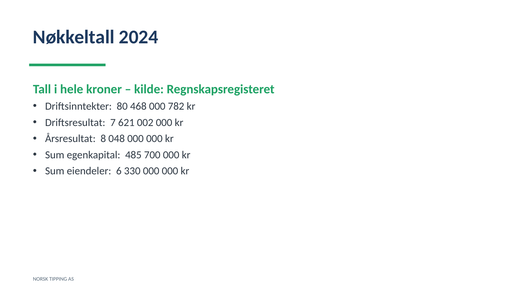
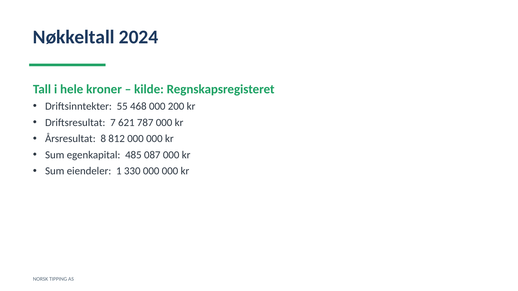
80: 80 -> 55
782: 782 -> 200
002: 002 -> 787
048: 048 -> 812
700: 700 -> 087
6: 6 -> 1
